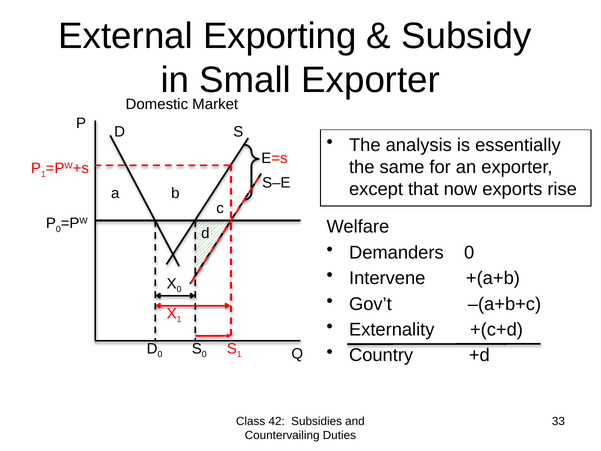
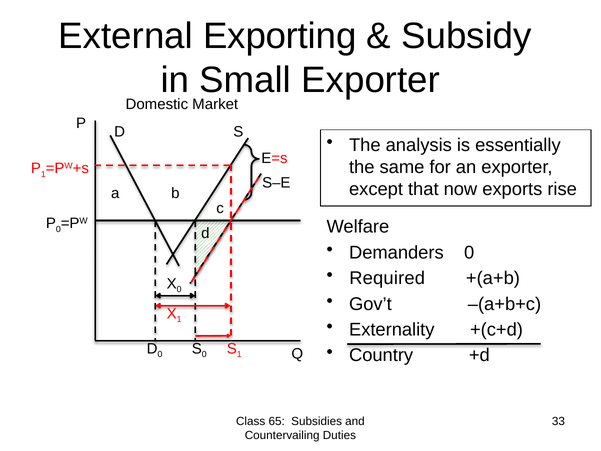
Intervene: Intervene -> Required
42: 42 -> 65
